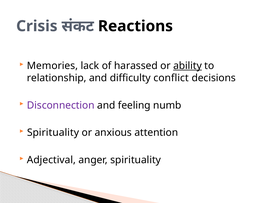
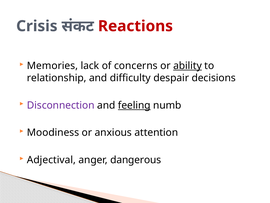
Reactions colour: black -> red
harassed: harassed -> concerns
conflict: conflict -> despair
feeling underline: none -> present
Spirituality at (53, 132): Spirituality -> Moodiness
anger spirituality: spirituality -> dangerous
